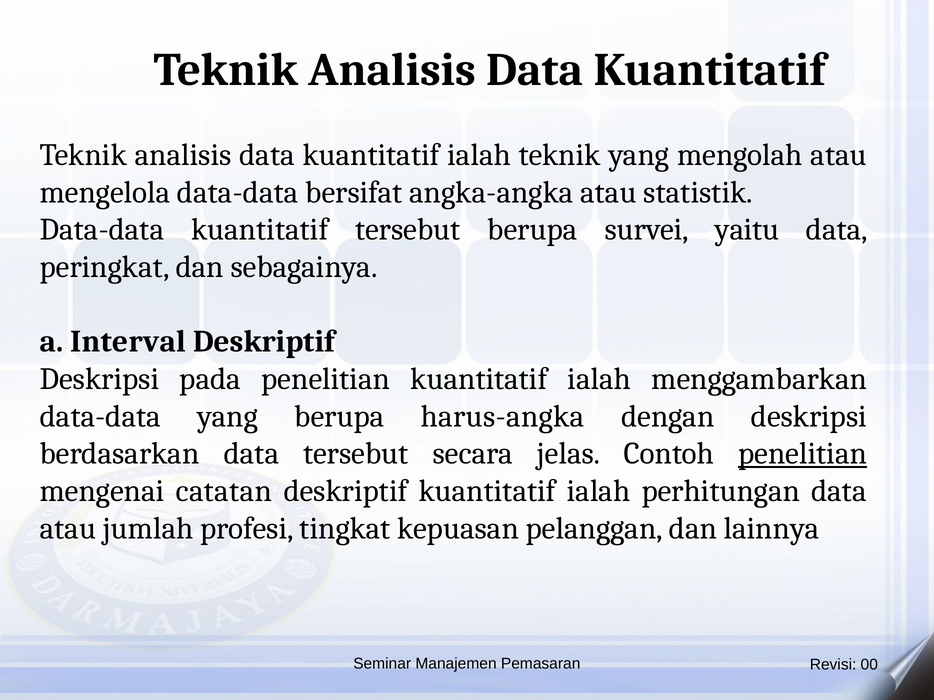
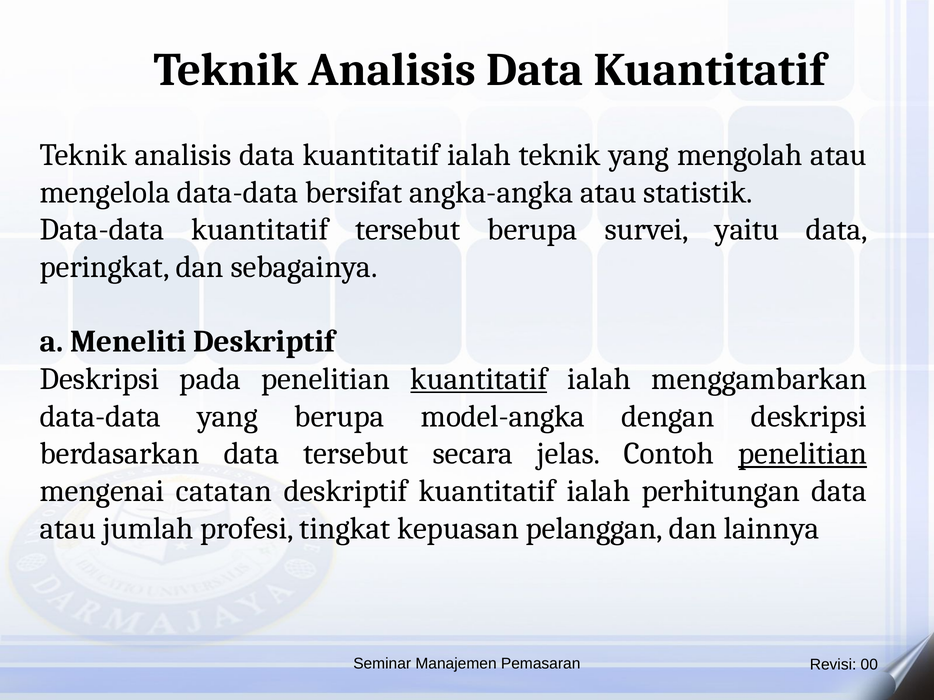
Interval: Interval -> Meneliti
kuantitatif at (479, 379) underline: none -> present
harus-angka: harus-angka -> model-angka
